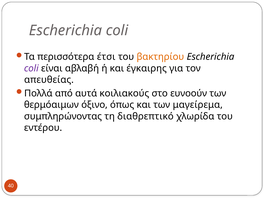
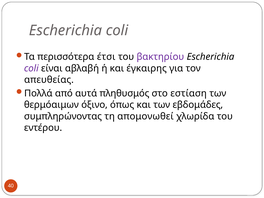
βακτηρίου colour: orange -> purple
κοιλιακούς: κοιλιακούς -> πληθυσμός
ευνοούν: ευνοούν -> εστίαση
μαγείρεμα: μαγείρεμα -> εβδομάδες
διαθρεπτικό: διαθρεπτικό -> απομονωθεί
